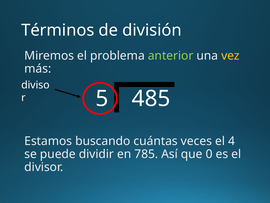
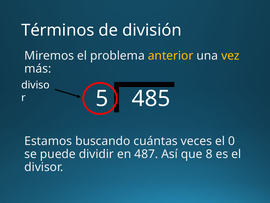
anterior colour: light green -> yellow
4: 4 -> 0
785: 785 -> 487
0: 0 -> 8
